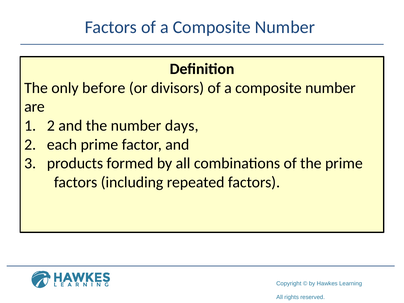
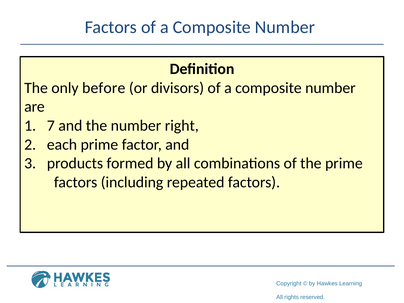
1 2: 2 -> 7
days: days -> right
